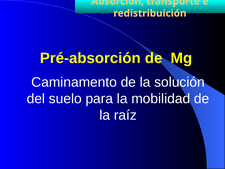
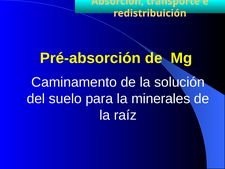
mobilidad: mobilidad -> minerales
